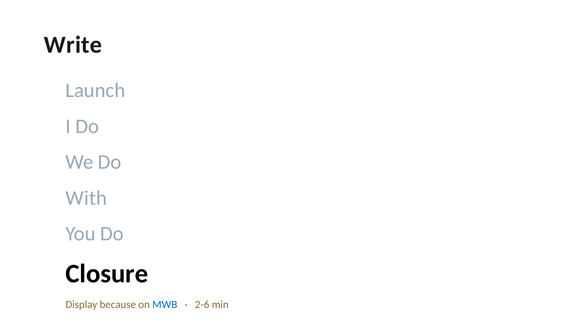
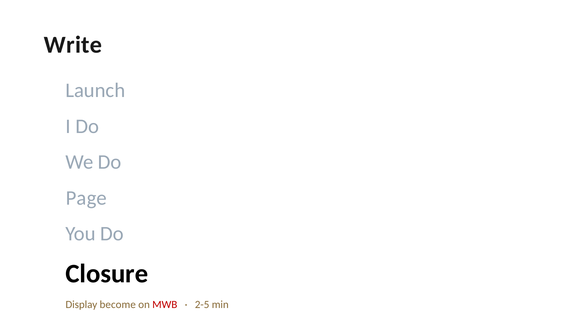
With: With -> Page
because: because -> become
MWB colour: blue -> red
2-6: 2-6 -> 2-5
